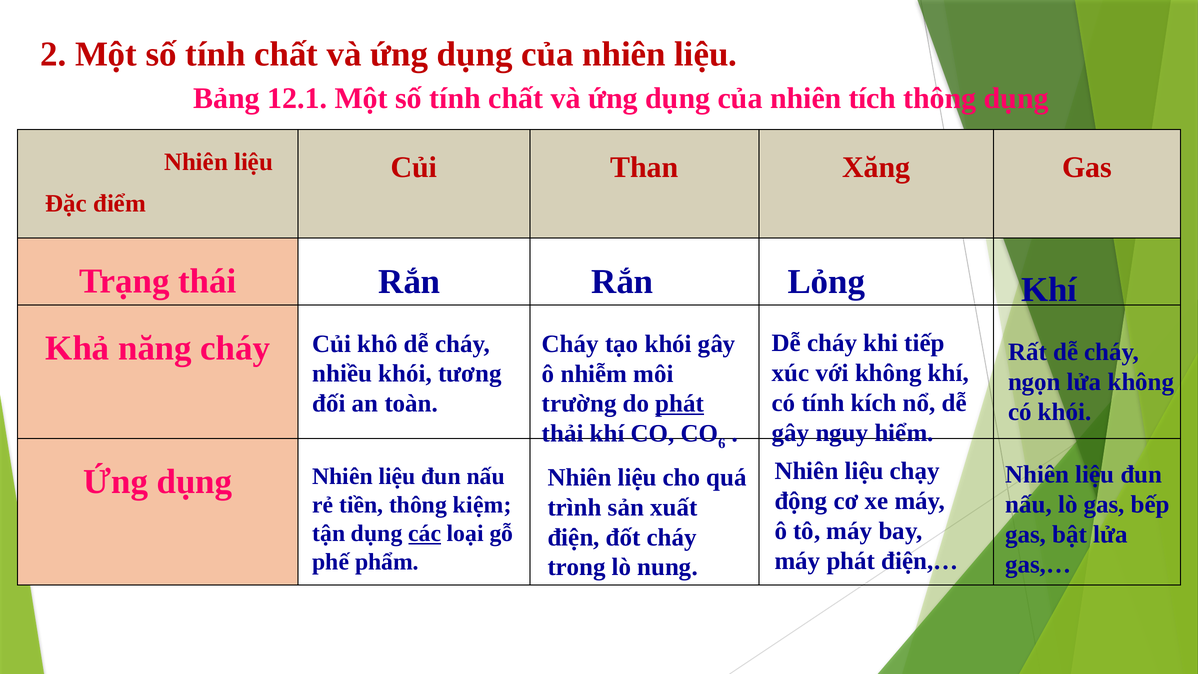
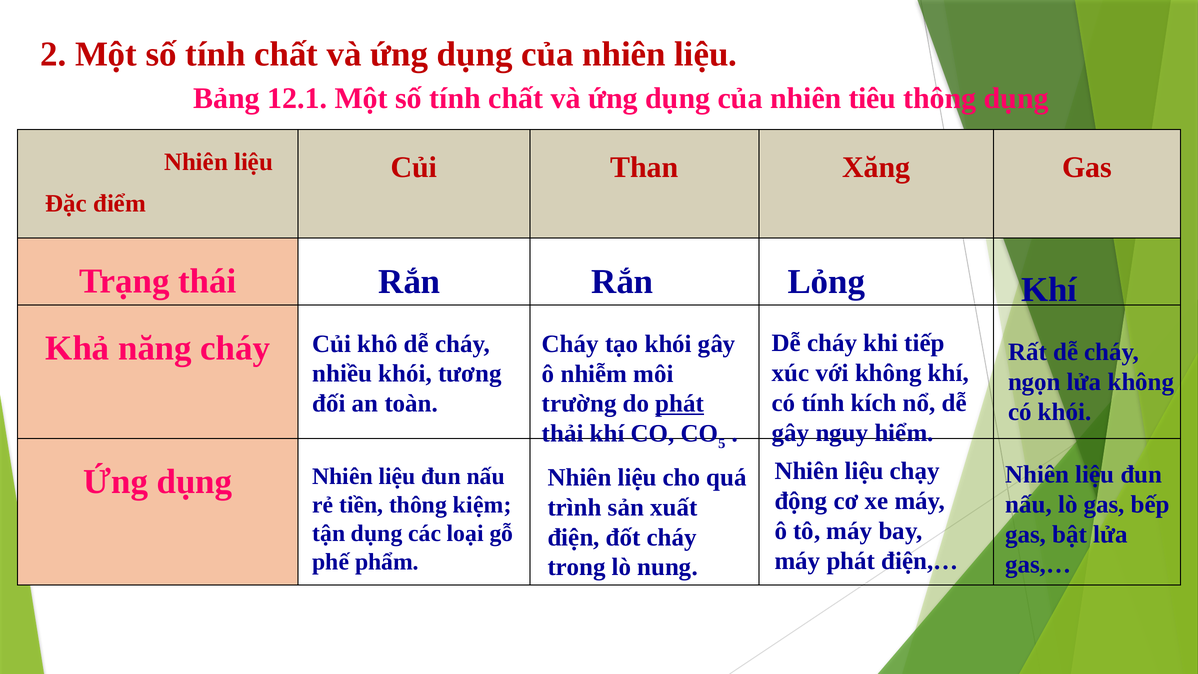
tích: tích -> tiêu
6: 6 -> 5
các underline: present -> none
